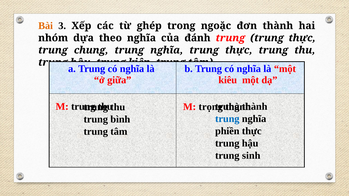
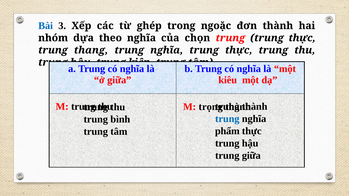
Bài colour: orange -> blue
đánh: đánh -> chọn
chung: chung -> thang
phiền: phiền -> phẩm
trung sinh: sinh -> giữa
